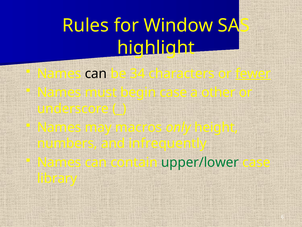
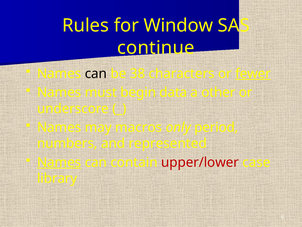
highlight: highlight -> continue
34: 34 -> 38
begin case: case -> data
height: height -> period
infrequently: infrequently -> represented
Names at (59, 162) underline: none -> present
upper/lower colour: green -> red
